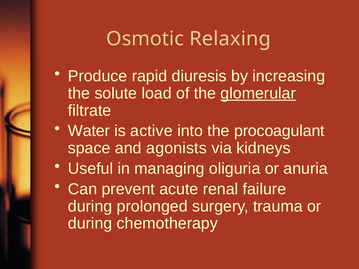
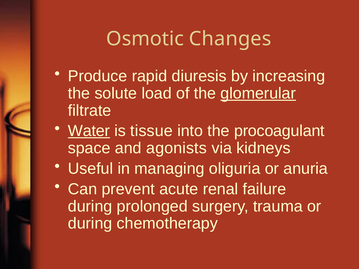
Relaxing: Relaxing -> Changes
Water underline: none -> present
active: active -> tissue
